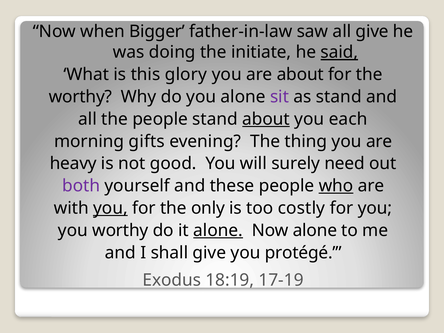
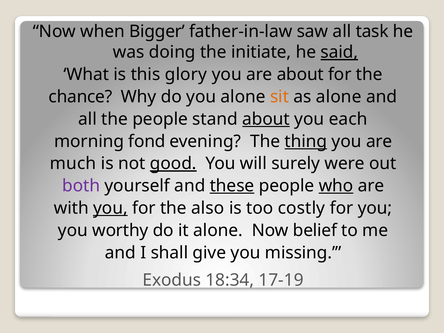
all give: give -> task
worthy at (80, 97): worthy -> chance
sit colour: purple -> orange
as stand: stand -> alone
gifts: gifts -> fond
thing underline: none -> present
heavy: heavy -> much
good underline: none -> present
need: need -> were
these underline: none -> present
only: only -> also
alone at (218, 230) underline: present -> none
Now alone: alone -> belief
protégé: protégé -> missing
18:19: 18:19 -> 18:34
